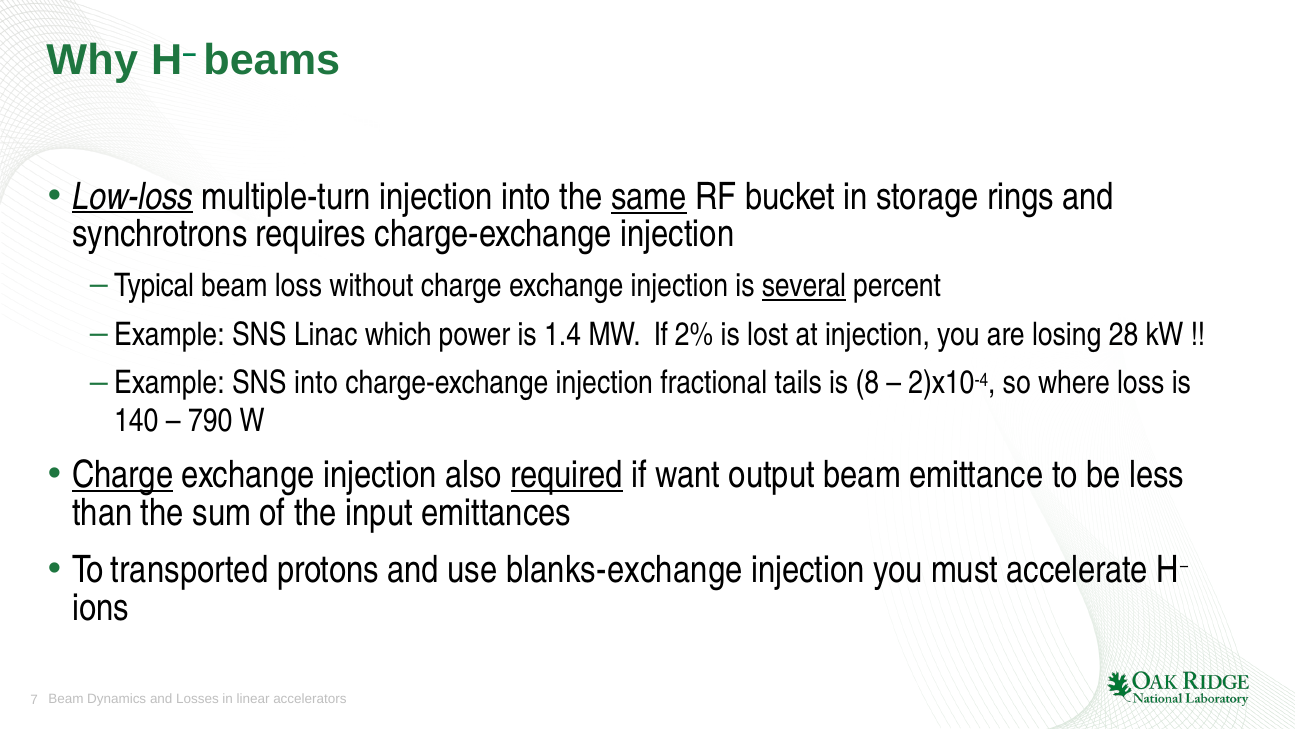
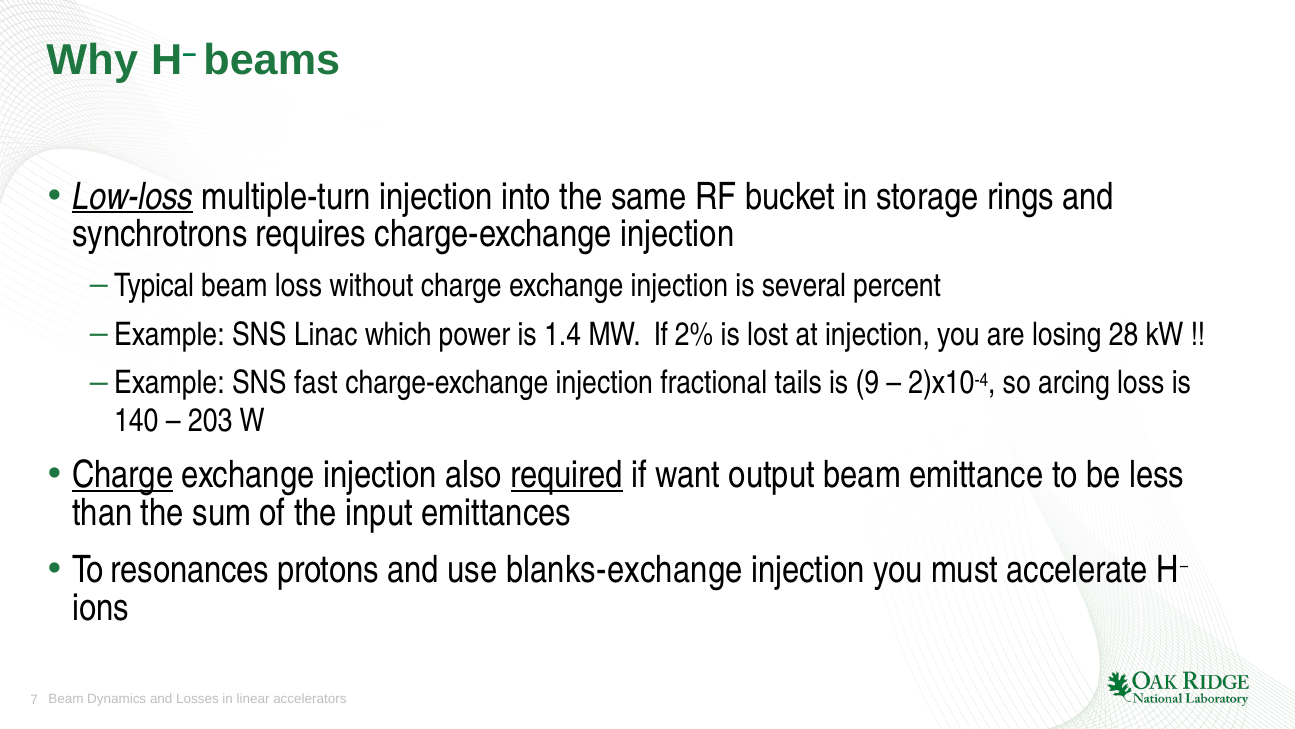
same underline: present -> none
several underline: present -> none
SNS into: into -> fast
8: 8 -> 9
where: where -> arcing
790: 790 -> 203
transported: transported -> resonances
